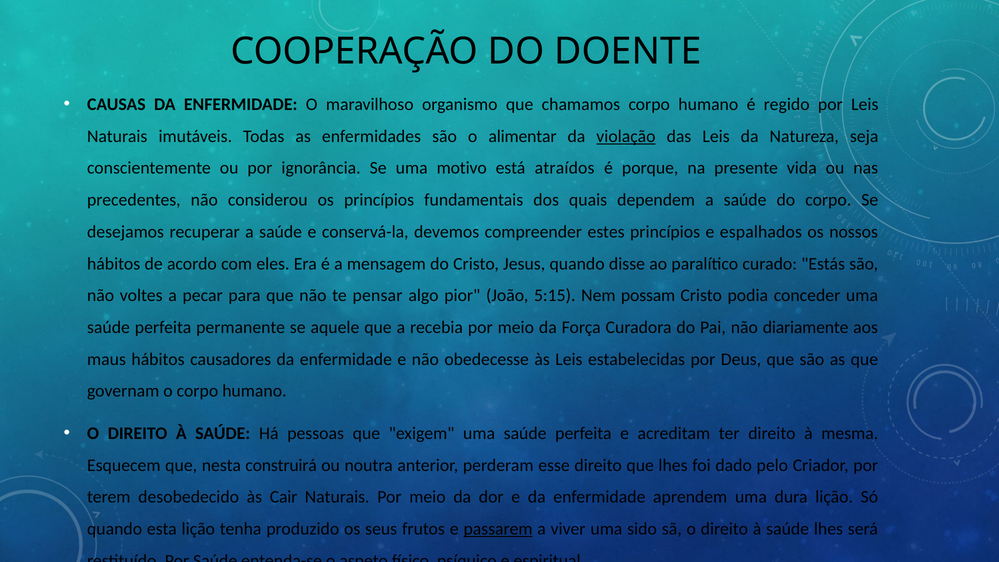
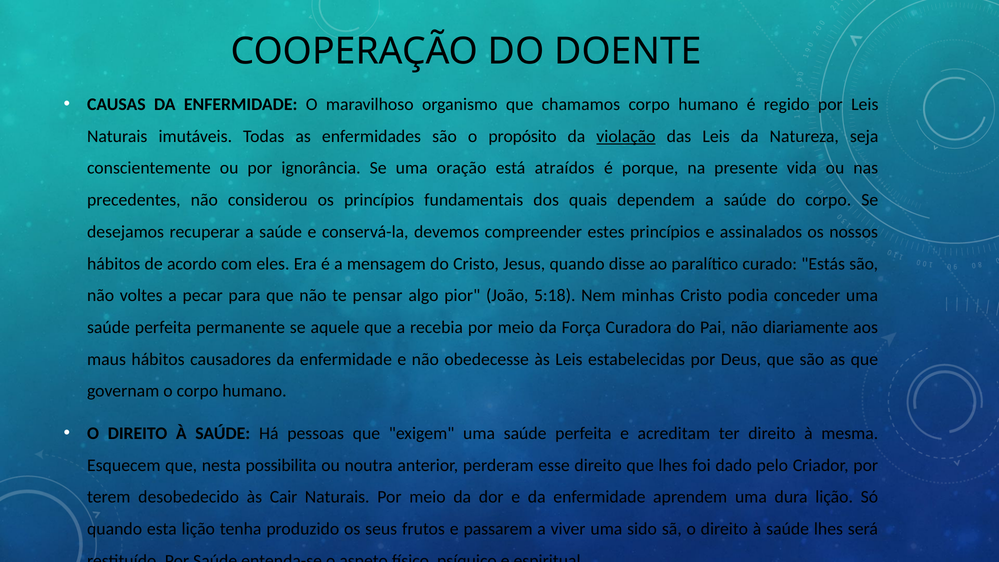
alimentar: alimentar -> propósito
motivo: motivo -> oração
espalhados: espalhados -> assinalados
5:15: 5:15 -> 5:18
possam: possam -> minhas
construirá: construirá -> possibilita
passarem underline: present -> none
